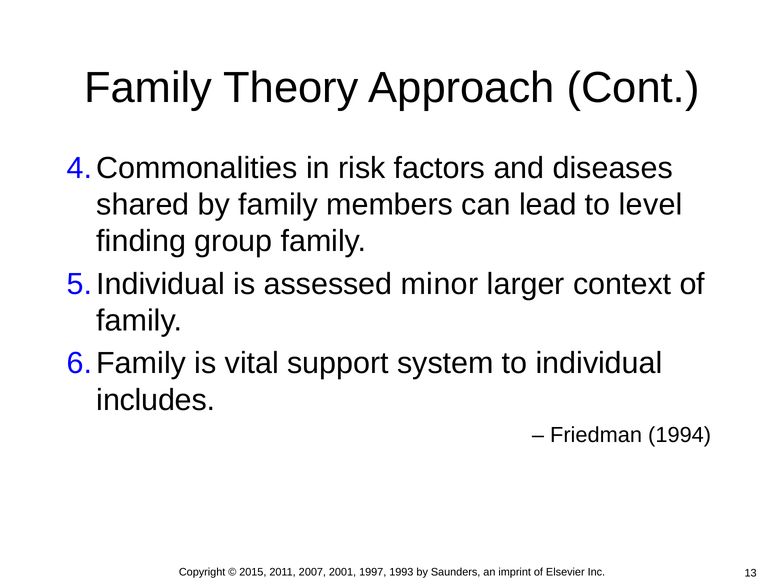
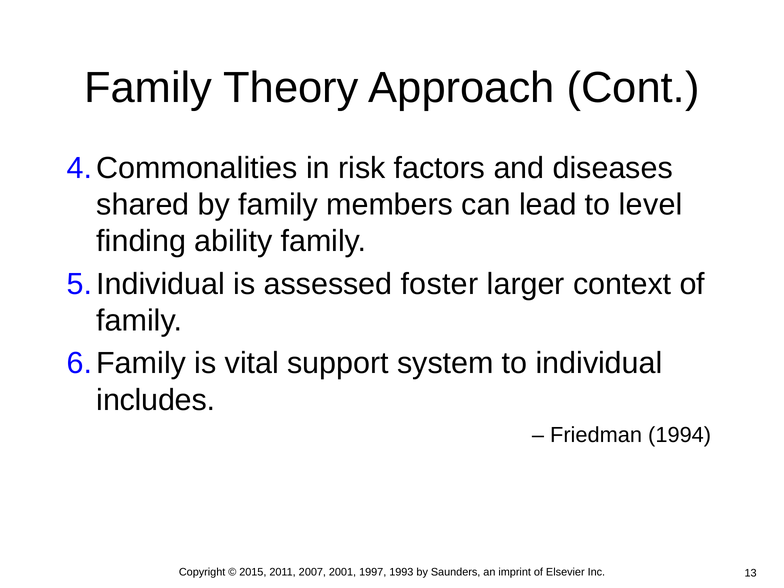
group: group -> ability
minor: minor -> foster
